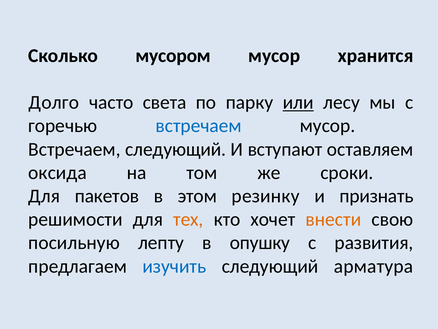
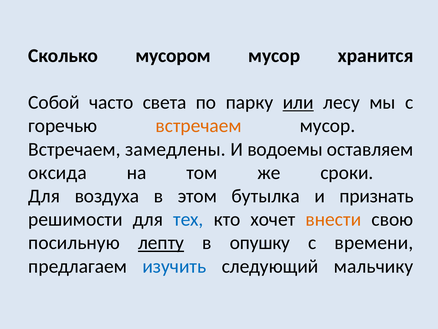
Долго: Долго -> Собой
встречаем at (199, 126) colour: blue -> orange
Встречаем следующий: следующий -> замедлены
вступают: вступают -> водоемы
пакетов: пакетов -> воздуха
резинку: резинку -> бутылка
тех colour: orange -> blue
лепту underline: none -> present
развития: развития -> времени
арматура: арматура -> мальчику
